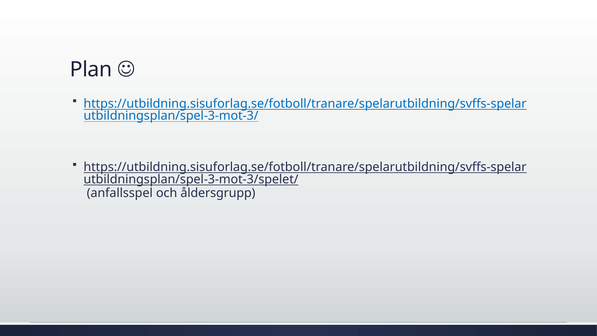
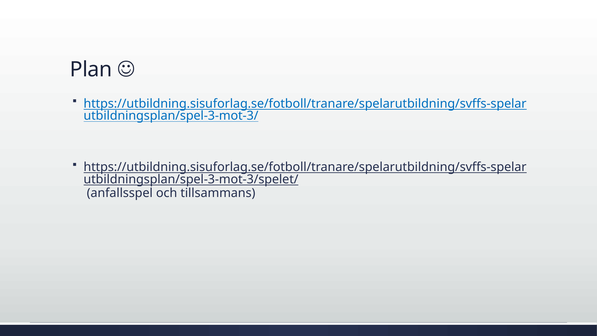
åldersgrupp: åldersgrupp -> tillsammans
